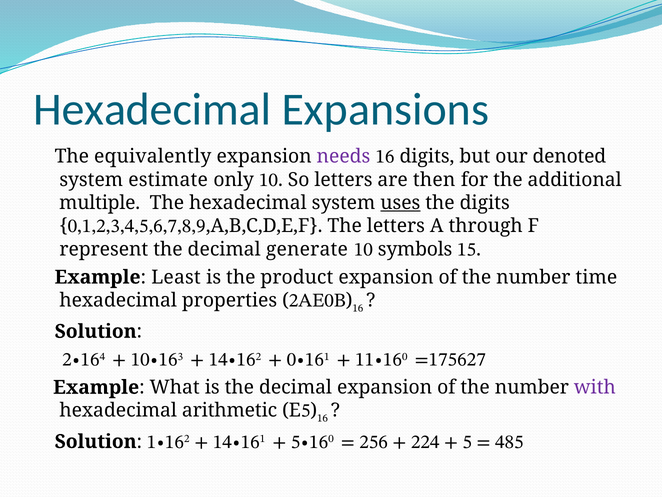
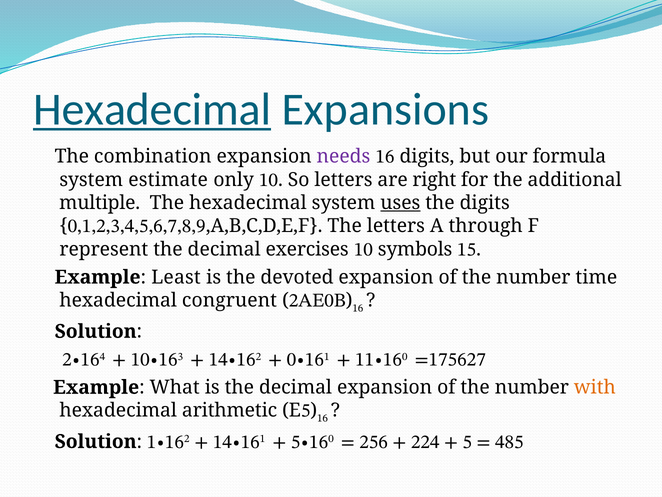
Hexadecimal at (152, 109) underline: none -> present
equivalently: equivalently -> combination
denoted: denoted -> formula
then: then -> right
generate: generate -> exercises
product: product -> devoted
properties: properties -> congruent
with colour: purple -> orange
